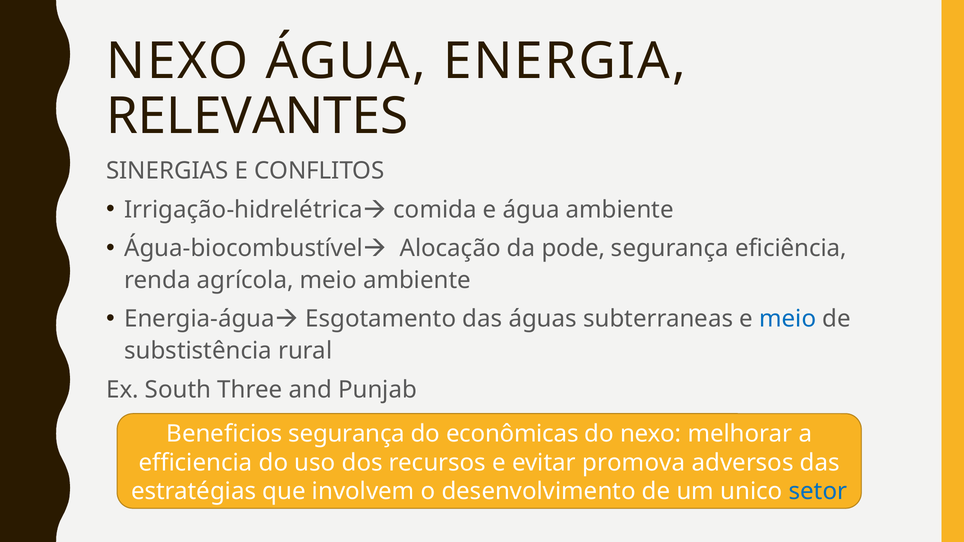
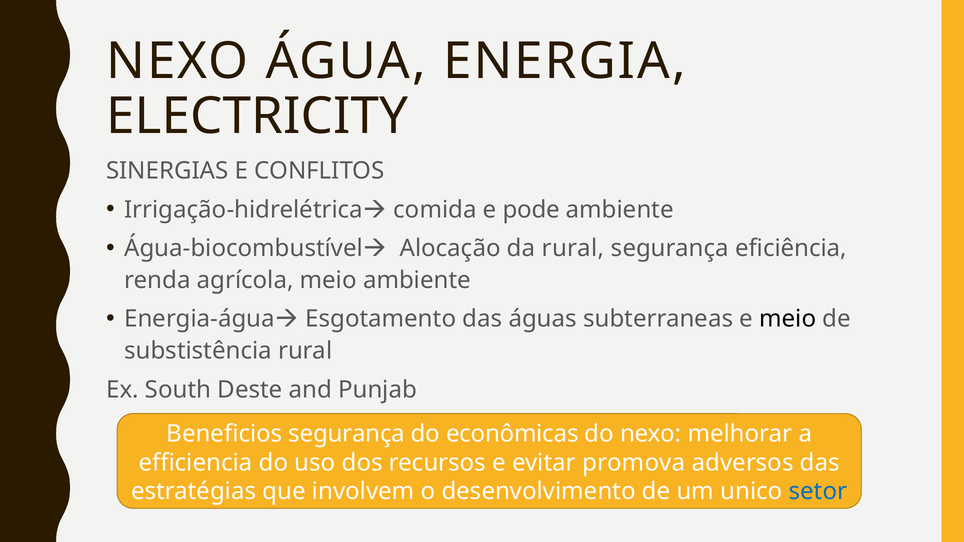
RELEVANTES: RELEVANTES -> ELECTRICITY
e água: água -> pode
da pode: pode -> rural
meio at (788, 319) colour: blue -> black
Three: Three -> Deste
